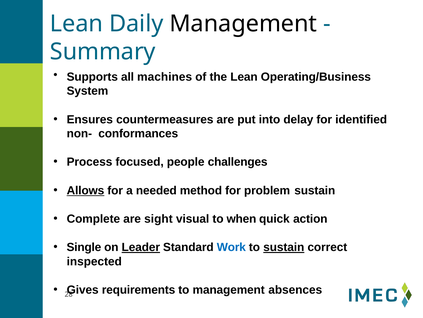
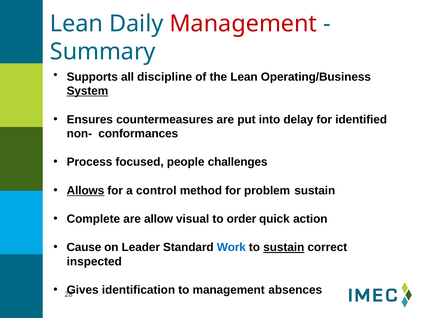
Management at (243, 24) colour: black -> red
machines: machines -> discipline
System underline: none -> present
needed: needed -> control
sight: sight -> allow
when: when -> order
Single: Single -> Cause
Leader underline: present -> none
requirements: requirements -> identification
